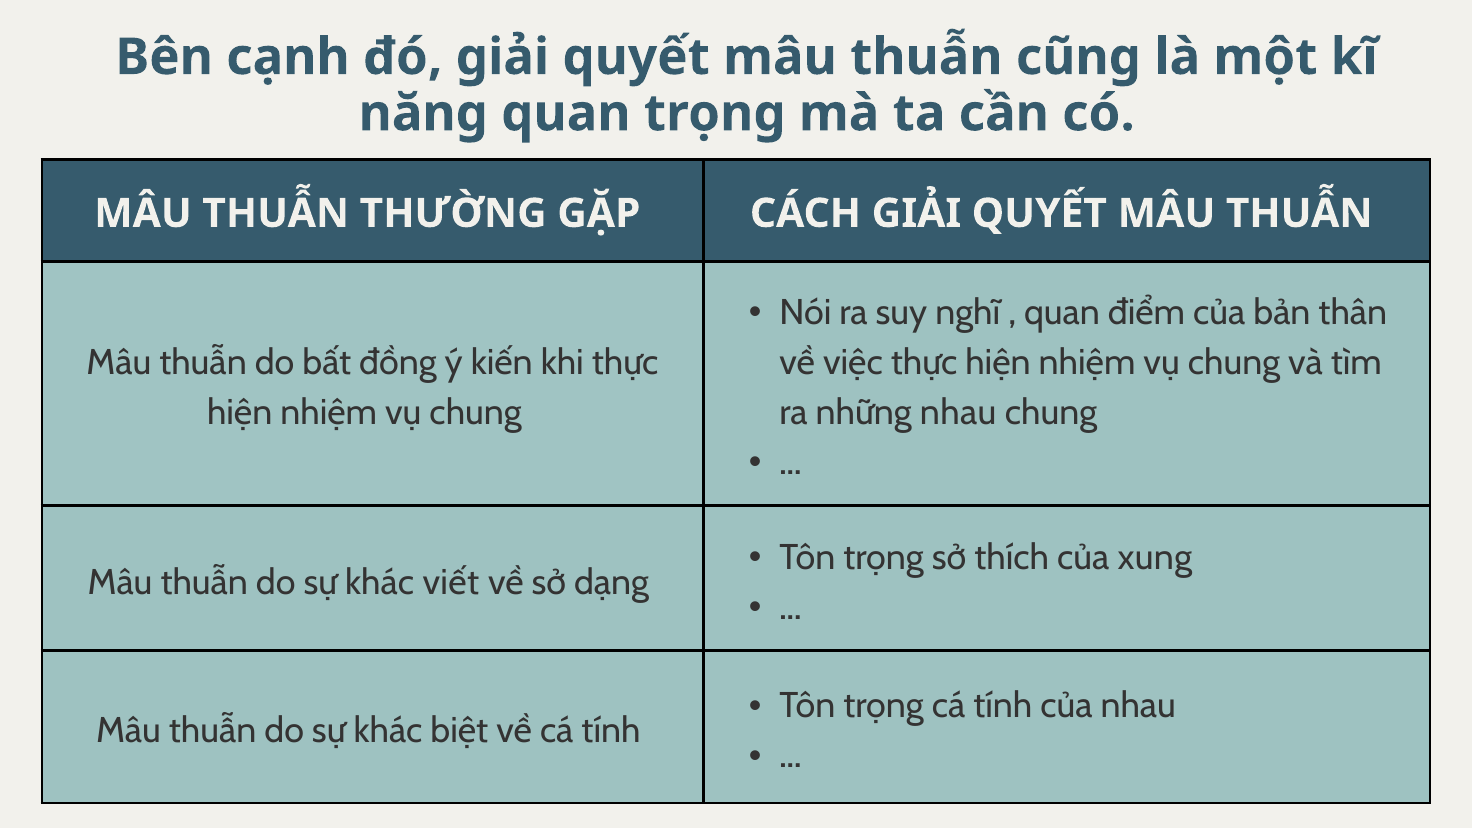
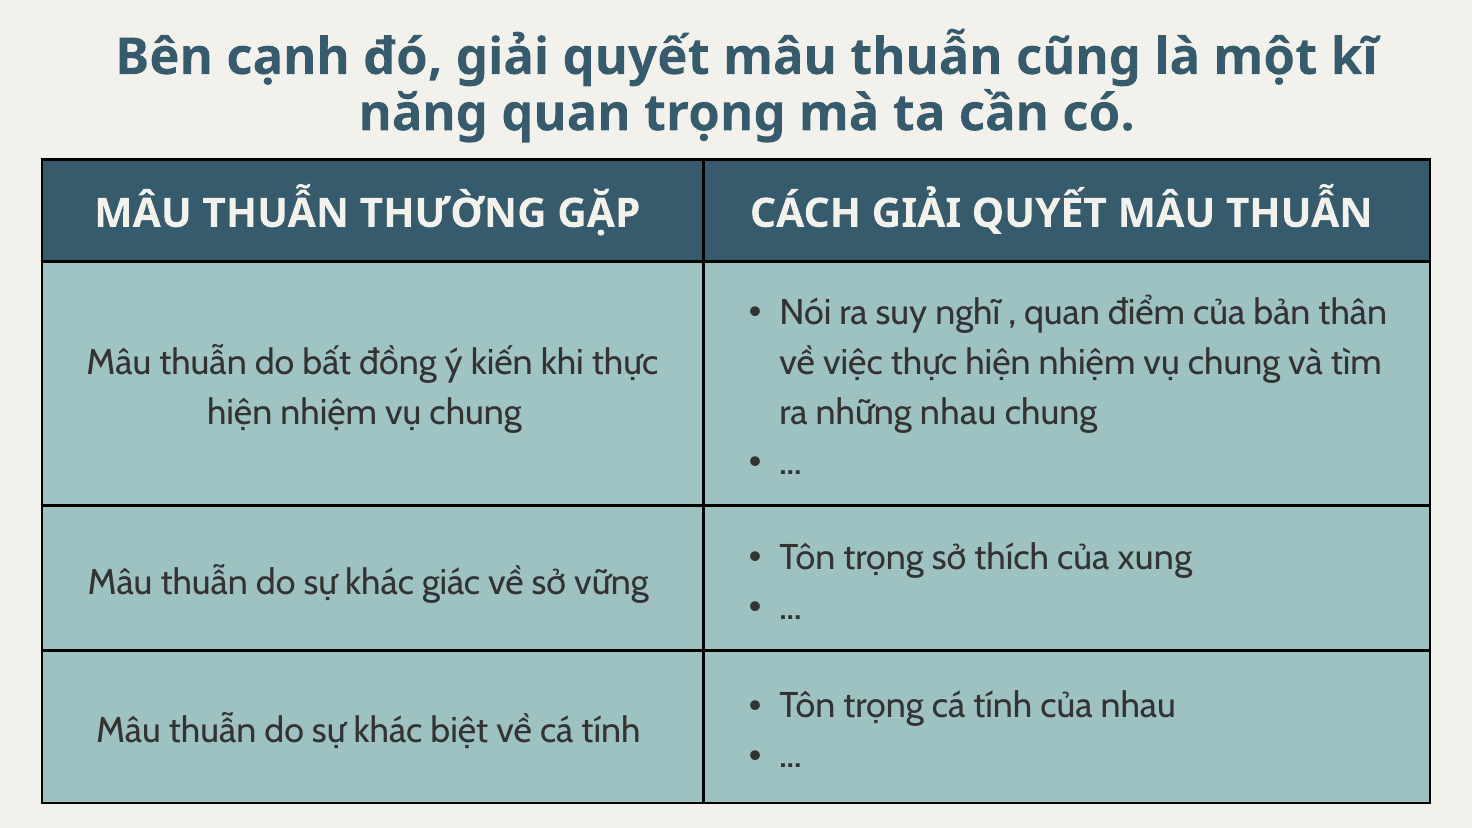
viết: viết -> giác
dạng: dạng -> vững
